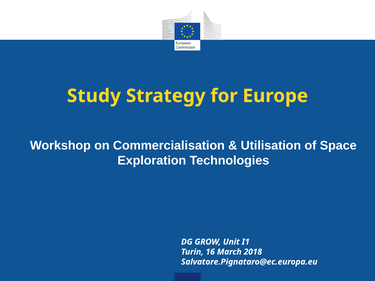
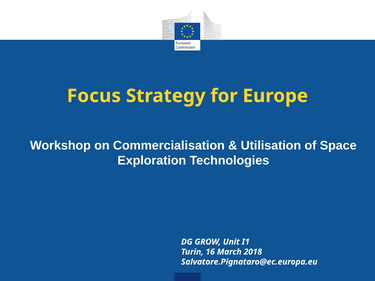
Study: Study -> Focus
